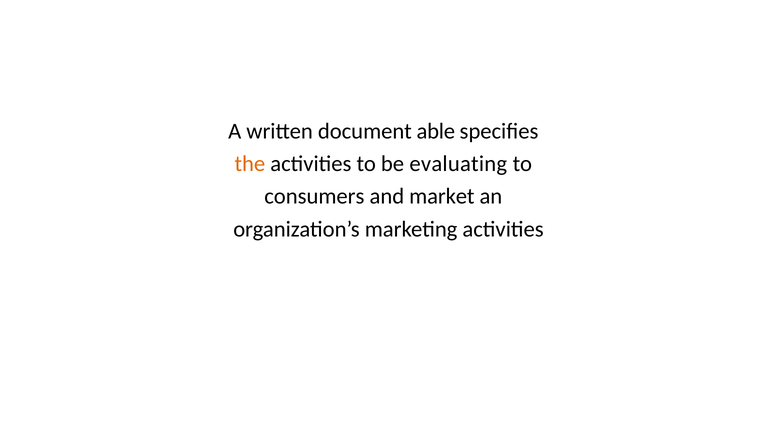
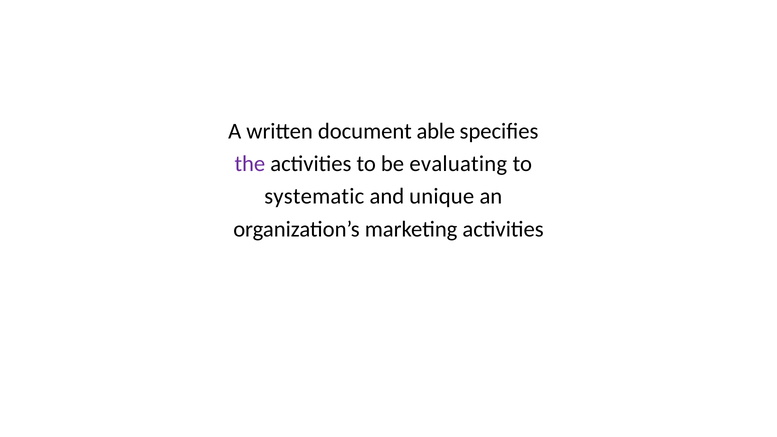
the colour: orange -> purple
consumers: consumers -> systematic
market: market -> unique
